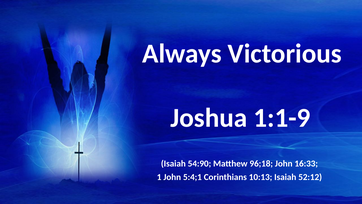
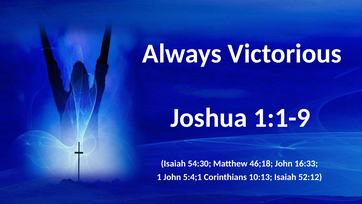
54:90: 54:90 -> 54:30
96;18: 96;18 -> 46;18
